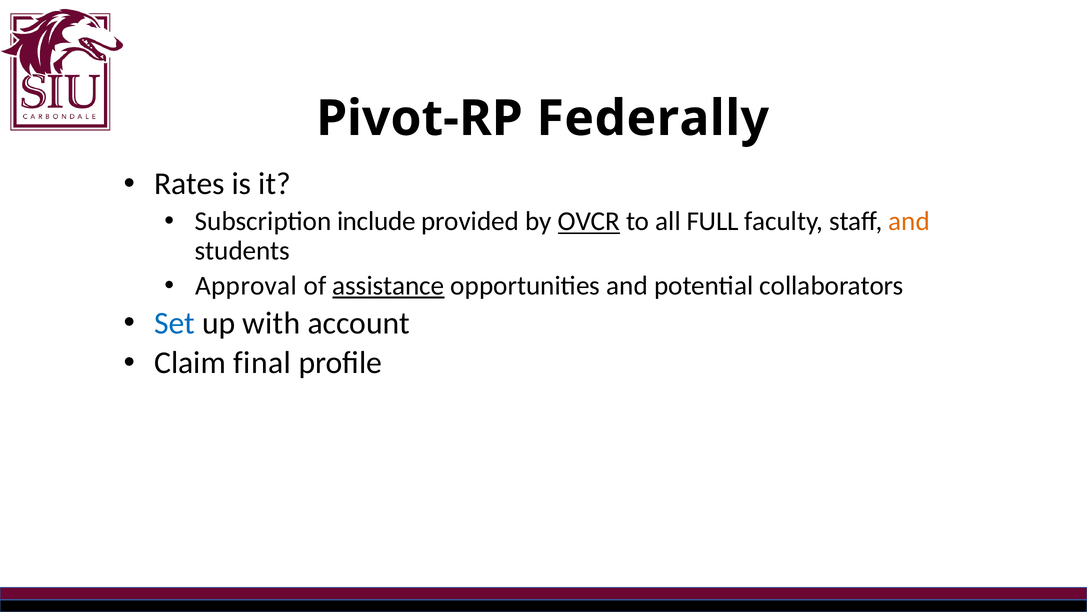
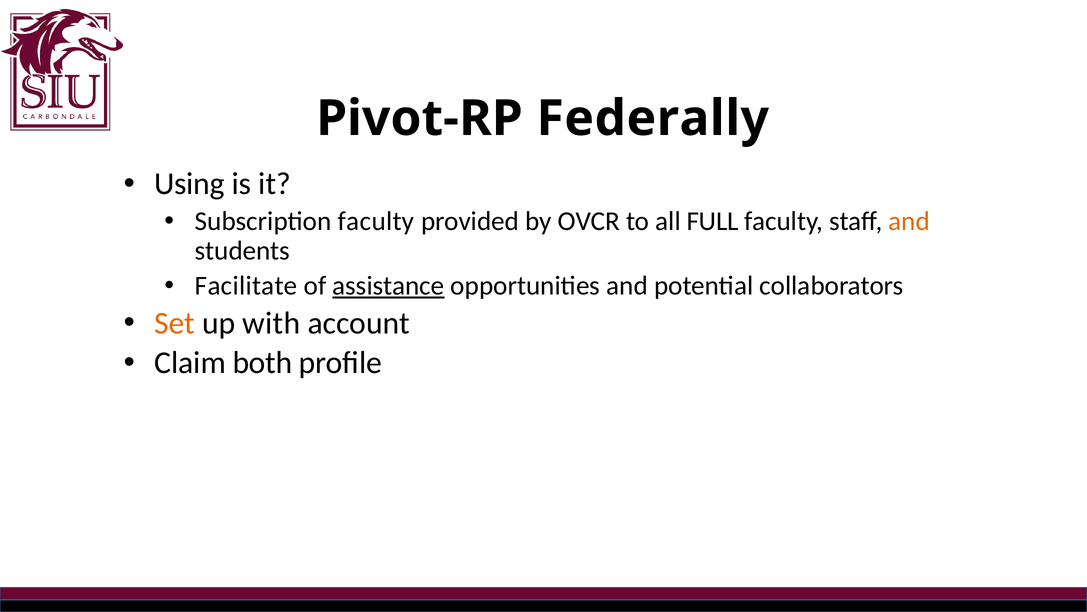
Rates: Rates -> Using
Subscription include: include -> faculty
OVCR underline: present -> none
Approval: Approval -> Facilitate
Set colour: blue -> orange
final: final -> both
